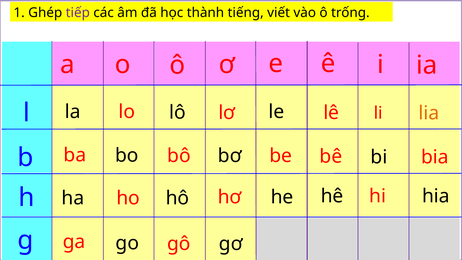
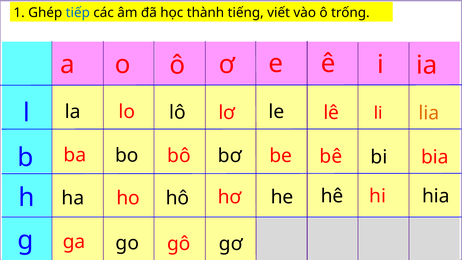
tiếp colour: purple -> blue
